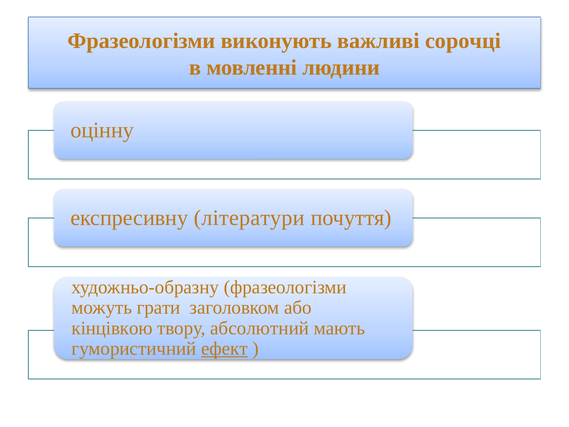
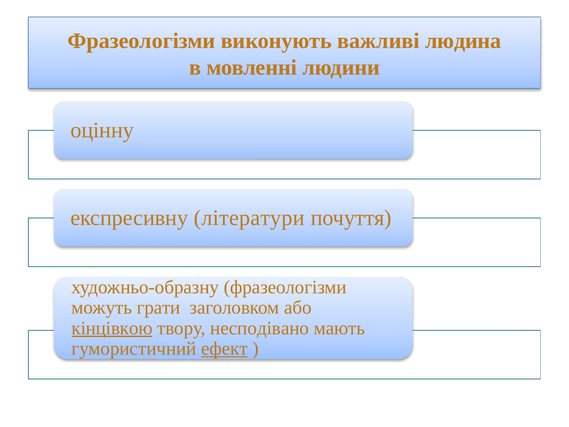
сорочці: сорочці -> людина
кінцівкою underline: none -> present
абсолютний: абсолютний -> несподівано
